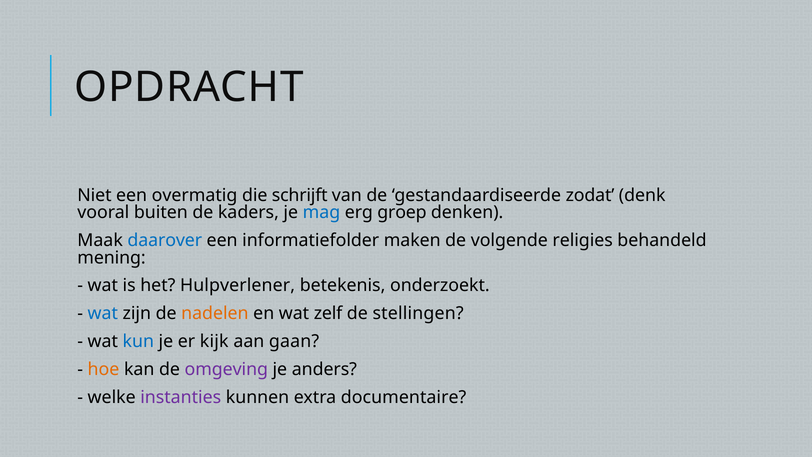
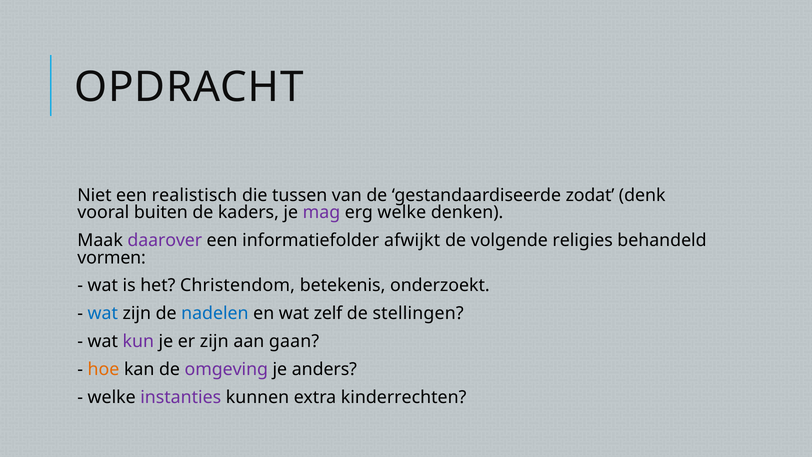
overmatig: overmatig -> realistisch
schrijft: schrijft -> tussen
mag colour: blue -> purple
erg groep: groep -> welke
daarover colour: blue -> purple
maken: maken -> afwijkt
mening: mening -> vormen
Hulpverlener: Hulpverlener -> Christendom
nadelen colour: orange -> blue
kun colour: blue -> purple
er kijk: kijk -> zijn
documentaire: documentaire -> kinderrechten
